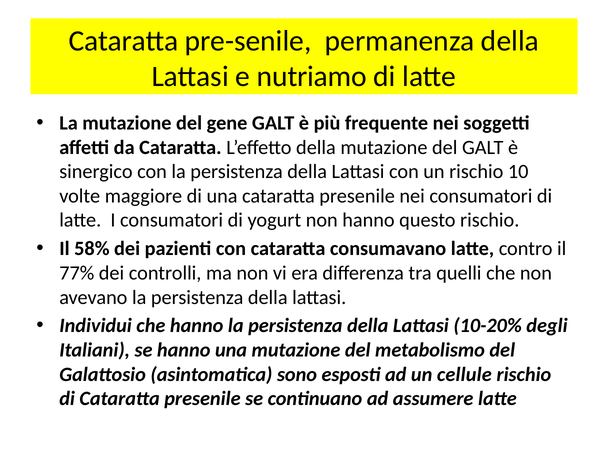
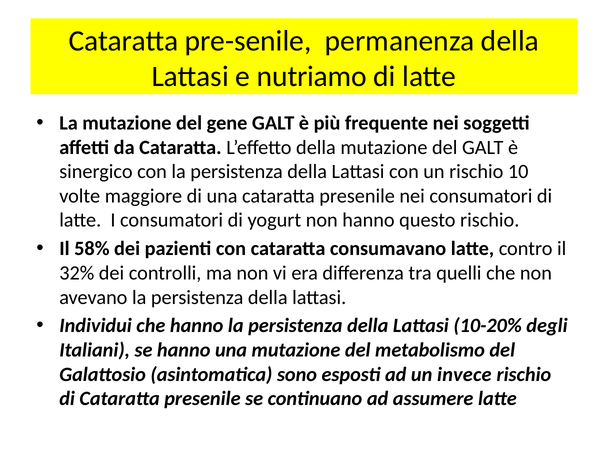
77%: 77% -> 32%
cellule: cellule -> invece
